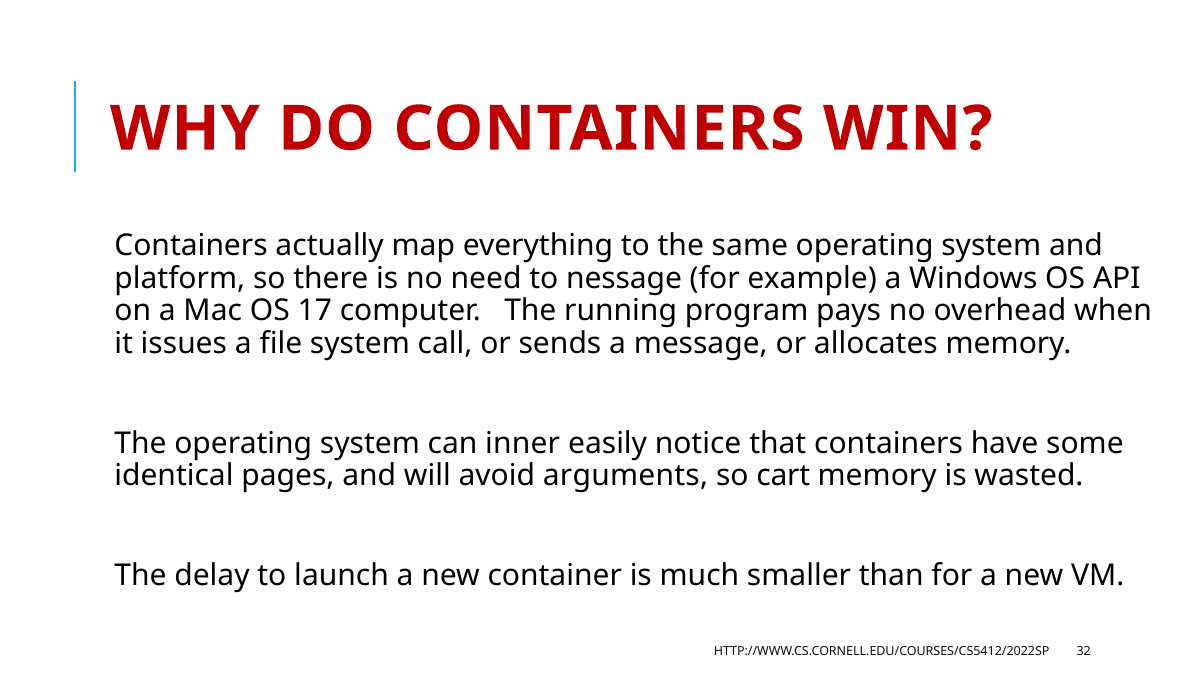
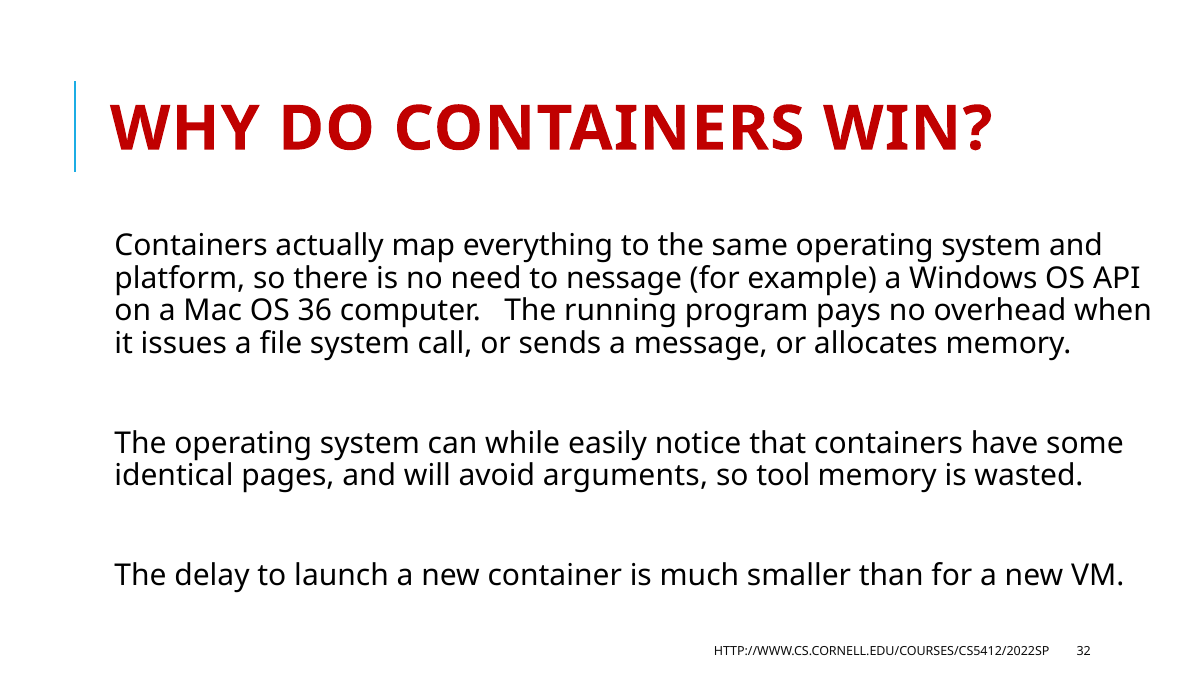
17: 17 -> 36
inner: inner -> while
cart: cart -> tool
